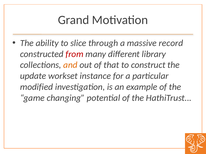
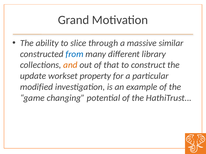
record: record -> similar
from colour: red -> blue
instance: instance -> property
